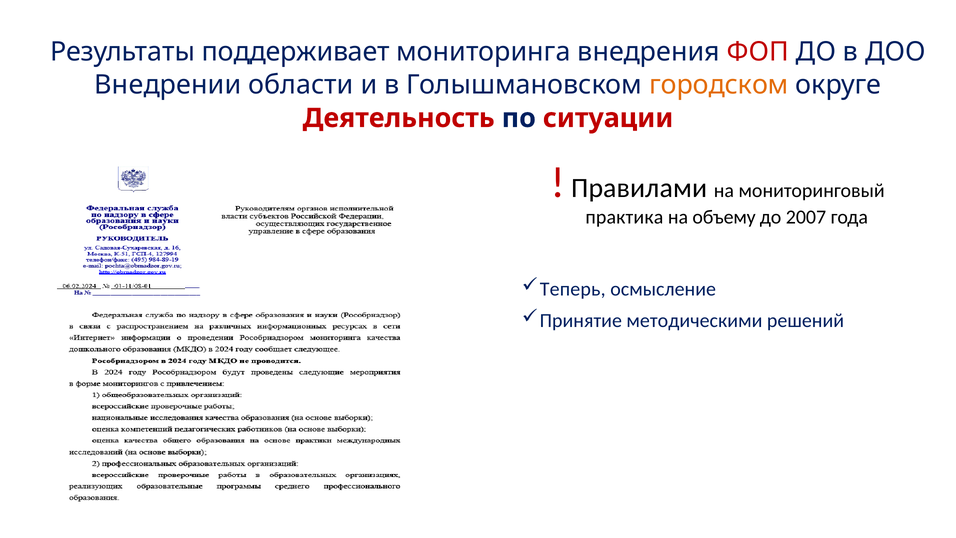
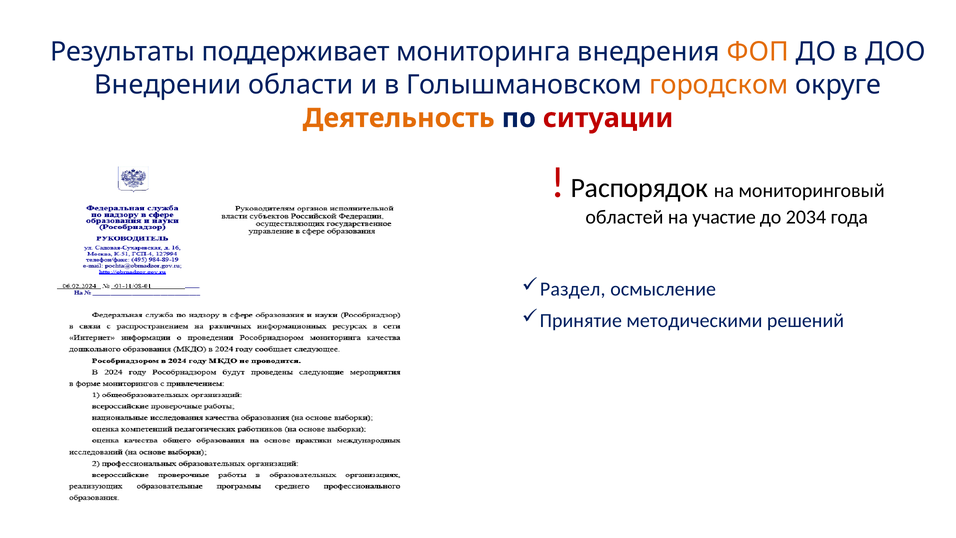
ФОП colour: red -> orange
Деятельность colour: red -> orange
Правилами: Правилами -> Распорядок
практика: практика -> областей
объему: объему -> участие
2007: 2007 -> 2034
Теперь: Теперь -> Раздел
